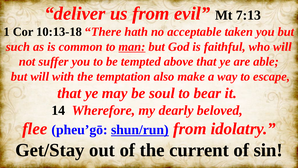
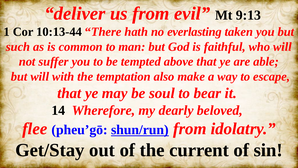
7:13: 7:13 -> 9:13
10:13-18: 10:13-18 -> 10:13-44
acceptable: acceptable -> everlasting
man underline: present -> none
